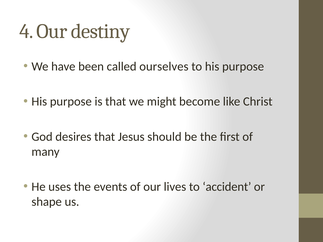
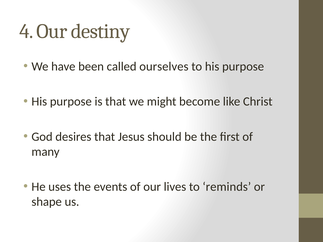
accident: accident -> reminds
